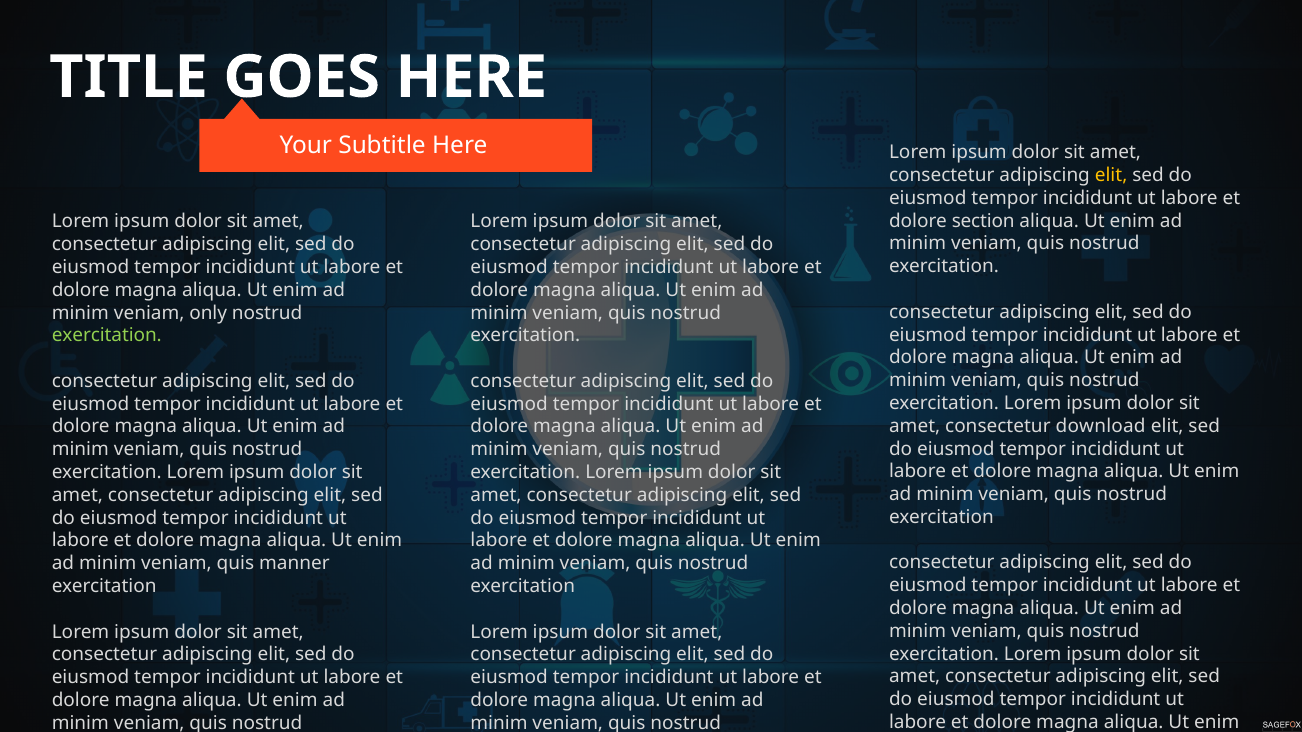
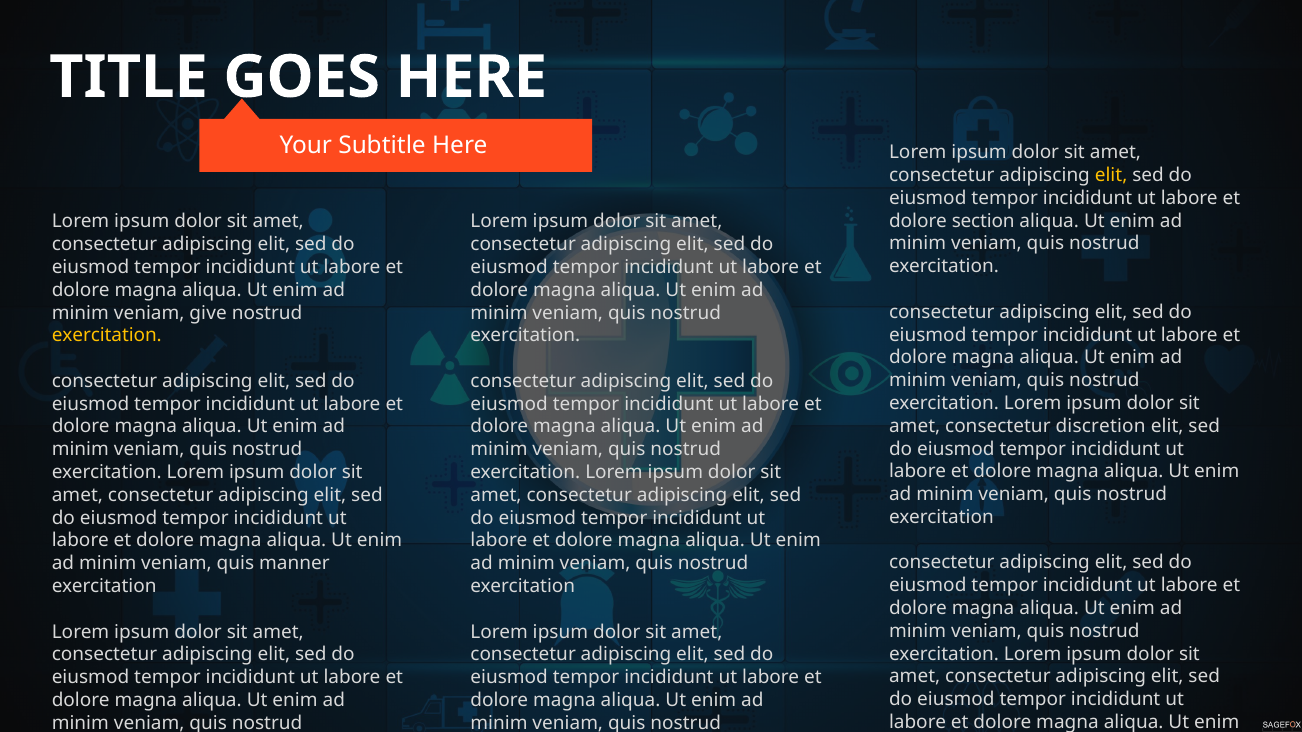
only: only -> give
exercitation at (107, 336) colour: light green -> yellow
download: download -> discretion
